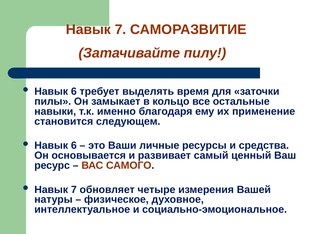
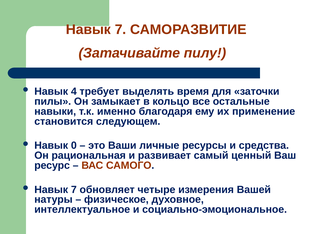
6 at (74, 91): 6 -> 4
6 at (74, 145): 6 -> 0
основывается: основывается -> рациональная
